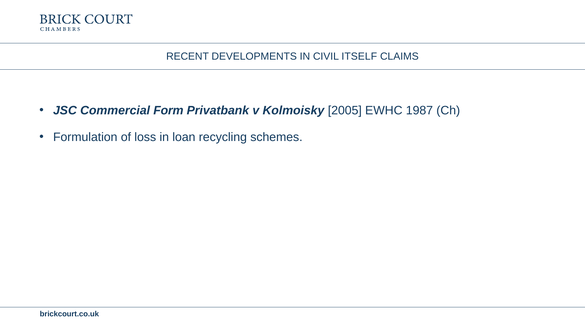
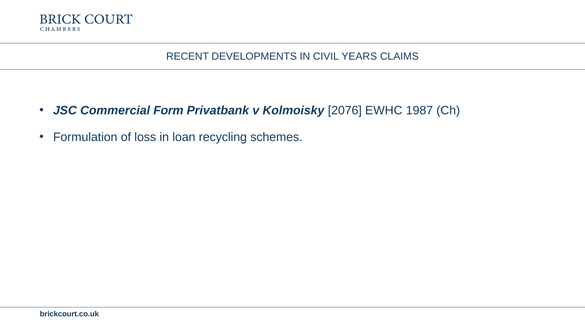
ITSELF: ITSELF -> YEARS
2005: 2005 -> 2076
